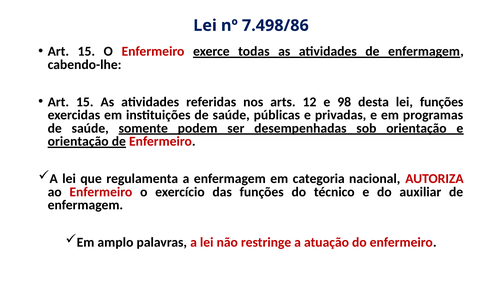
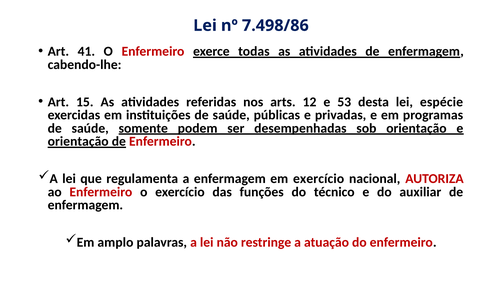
15 at (86, 52): 15 -> 41
98: 98 -> 53
lei funções: funções -> espécie
em categoria: categoria -> exercício
